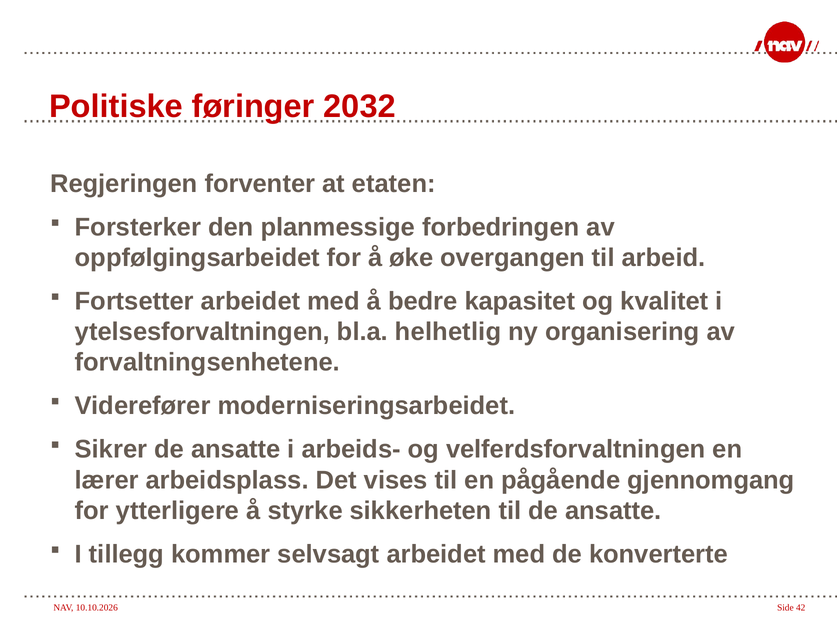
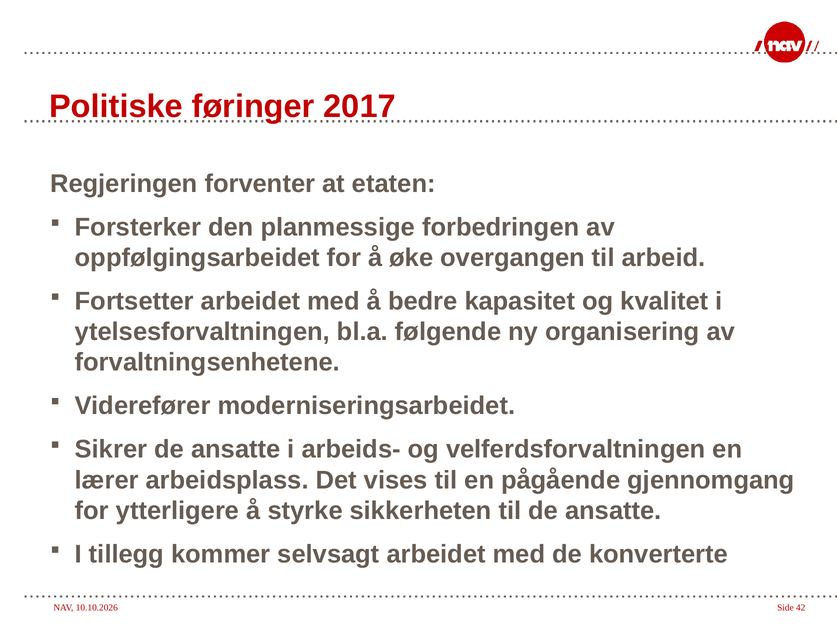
2032: 2032 -> 2017
helhetlig: helhetlig -> følgende
